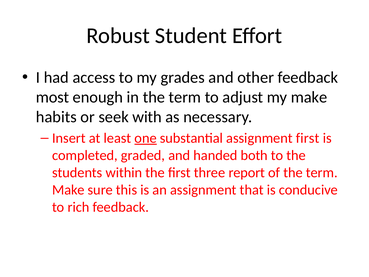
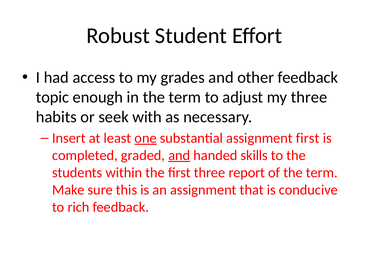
most: most -> topic
my make: make -> three
and at (179, 155) underline: none -> present
both: both -> skills
